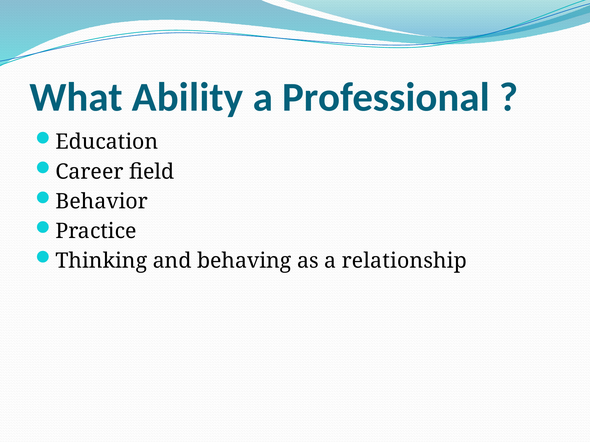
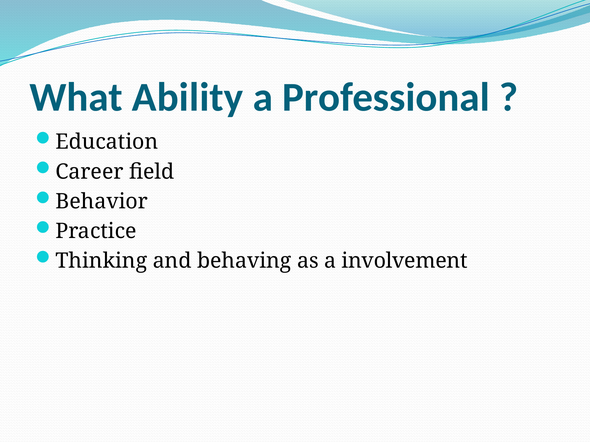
relationship: relationship -> involvement
